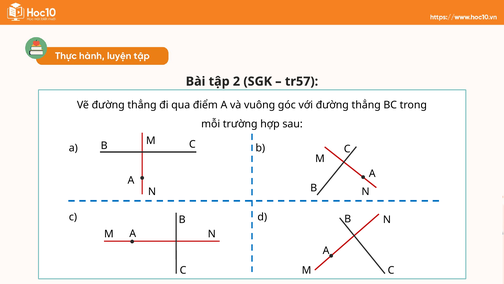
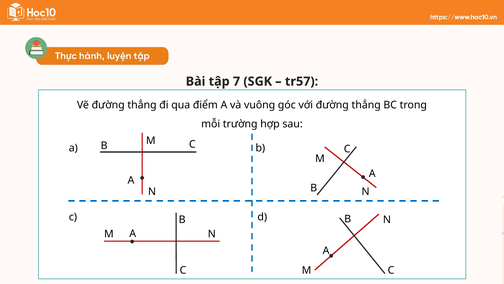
2: 2 -> 7
